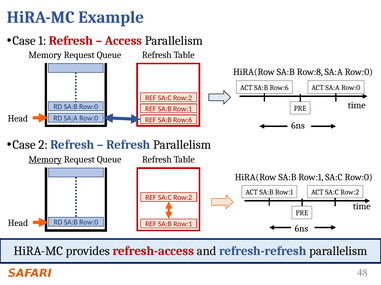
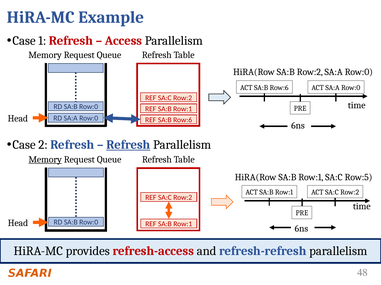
SA:B Row:8: Row:8 -> Row:2
Refresh at (128, 145) underline: none -> present
SA:C Row:0: Row:0 -> Row:5
